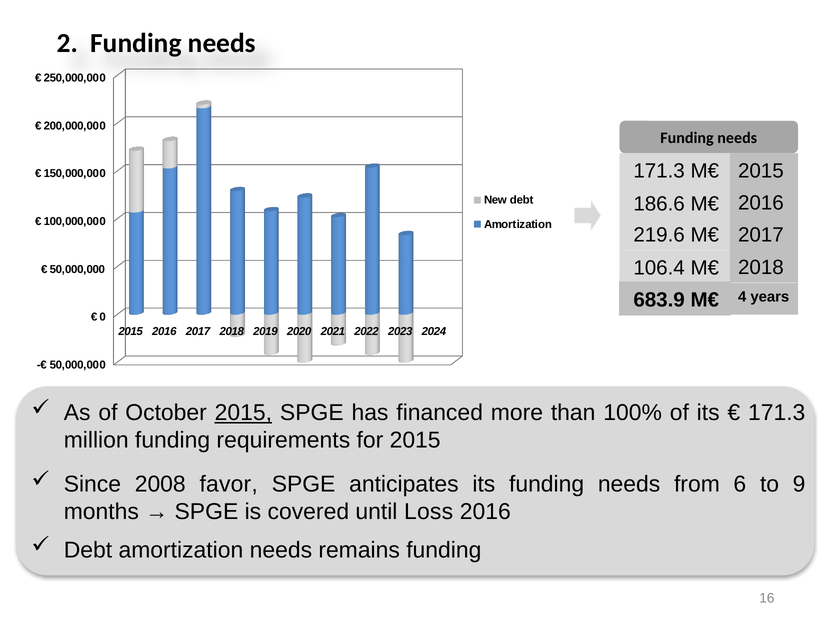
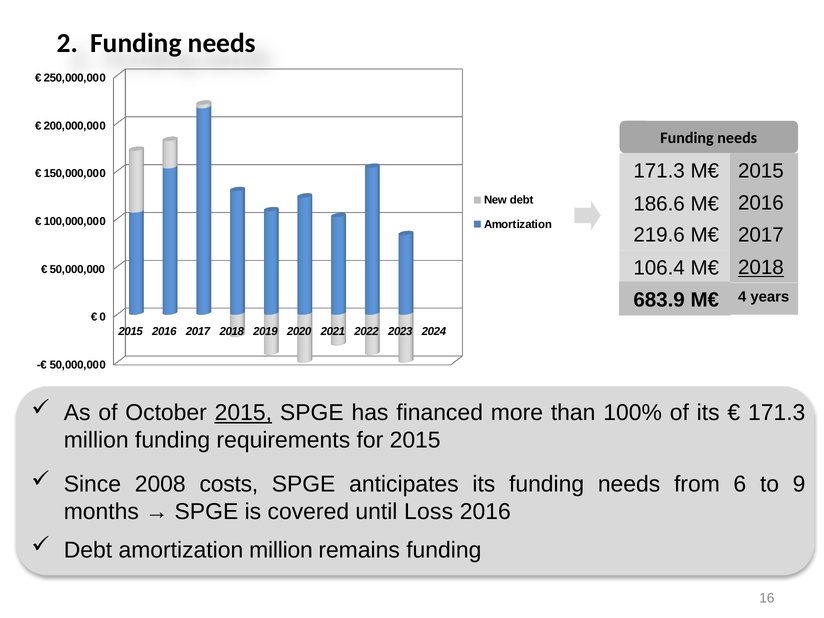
2018 at (761, 268) underline: none -> present
favor: favor -> costs
amortization needs: needs -> million
